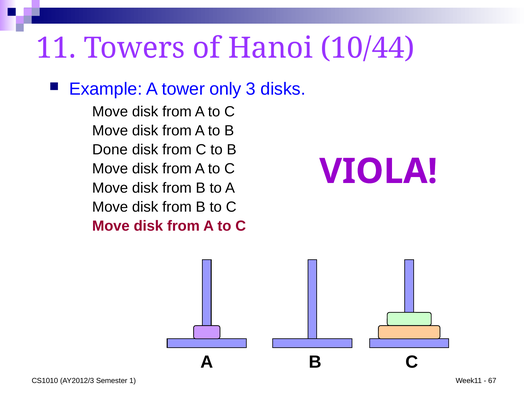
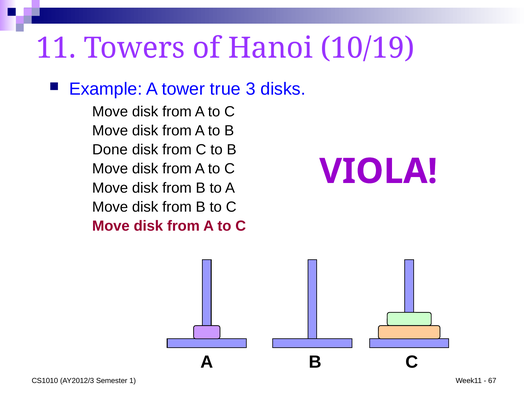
10/44: 10/44 -> 10/19
only: only -> true
